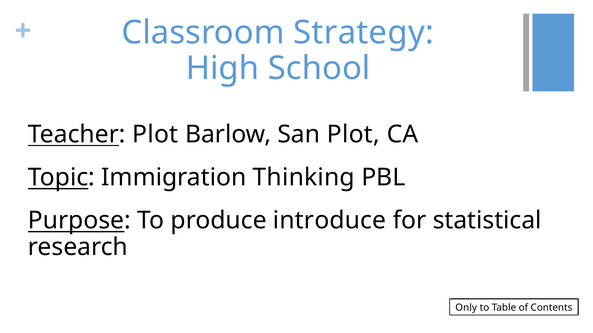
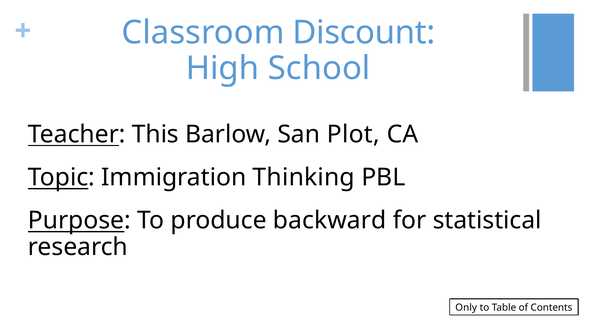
Strategy: Strategy -> Discount
Teacher Plot: Plot -> This
introduce: introduce -> backward
